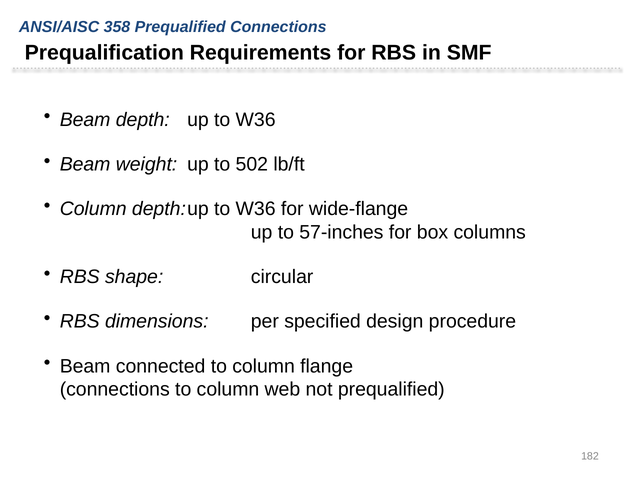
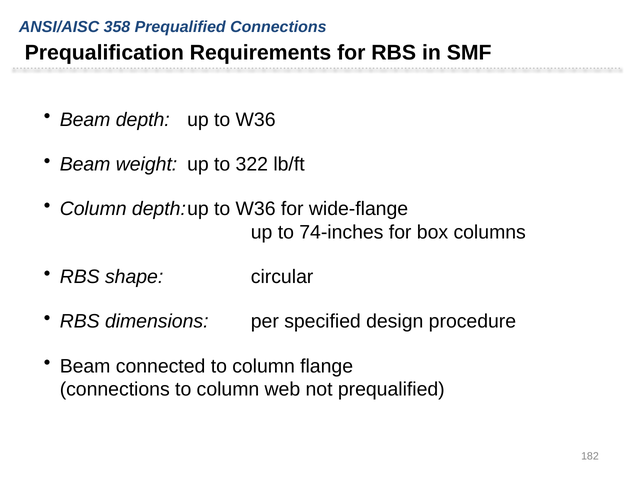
502: 502 -> 322
57-inches: 57-inches -> 74-inches
